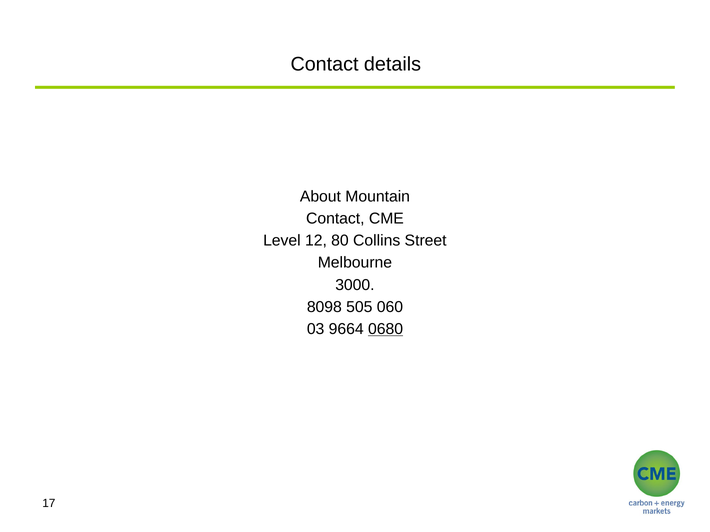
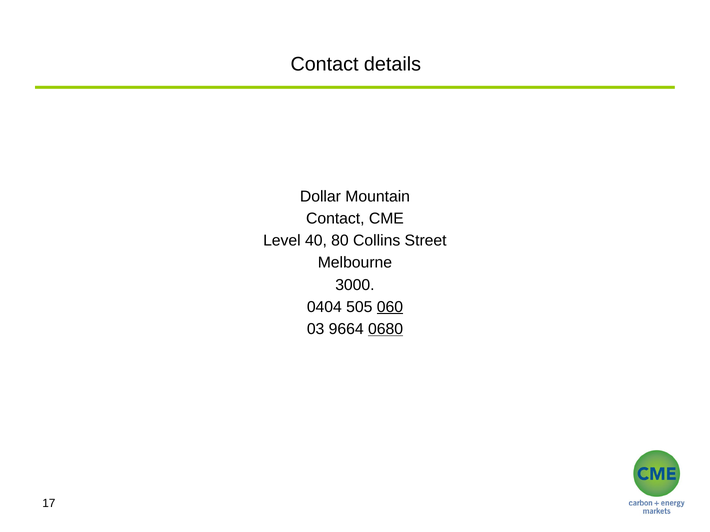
About: About -> Dollar
12: 12 -> 40
8098: 8098 -> 0404
060 underline: none -> present
